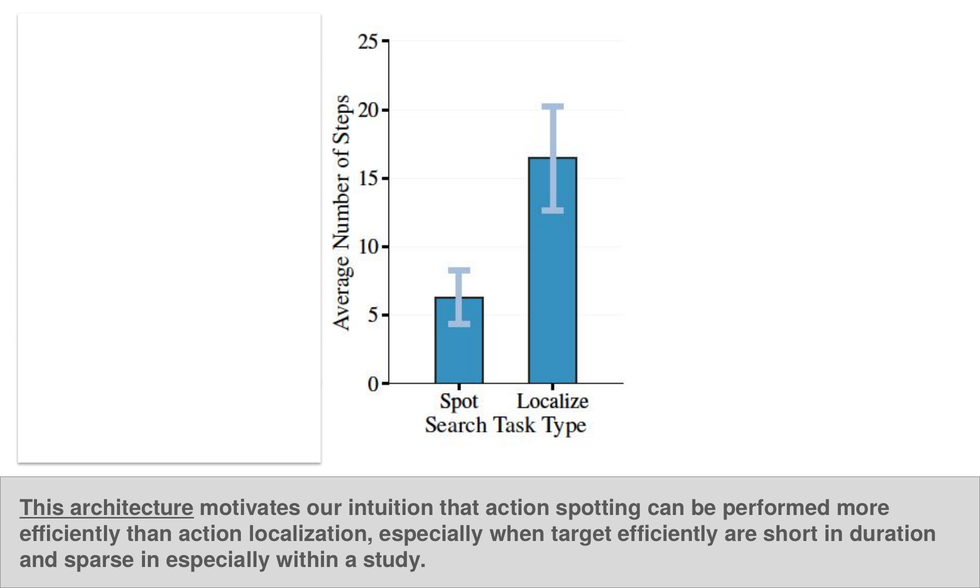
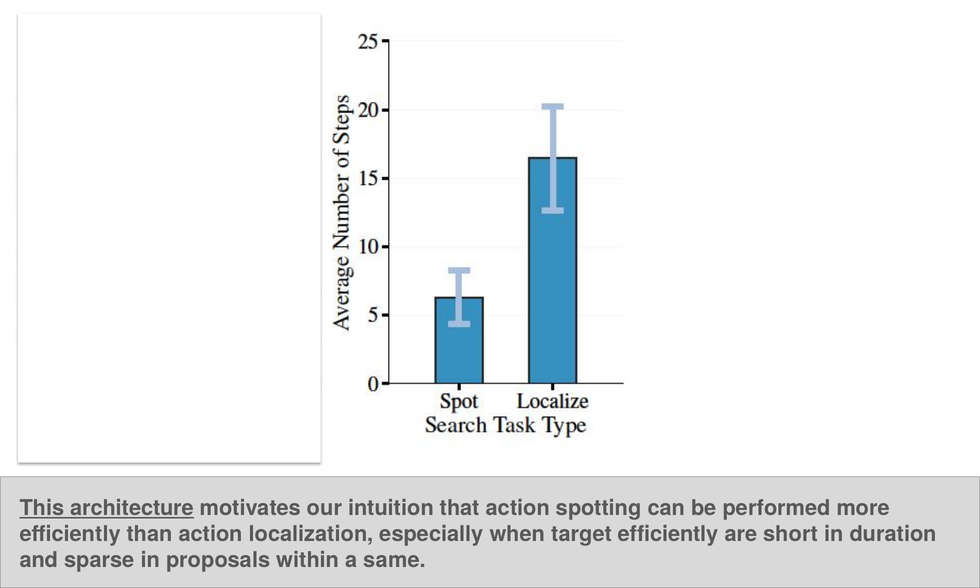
in especially: especially -> proposals
study: study -> same
